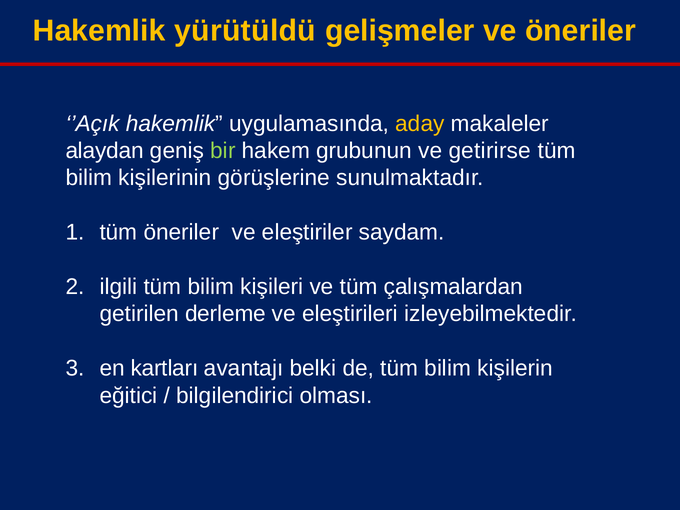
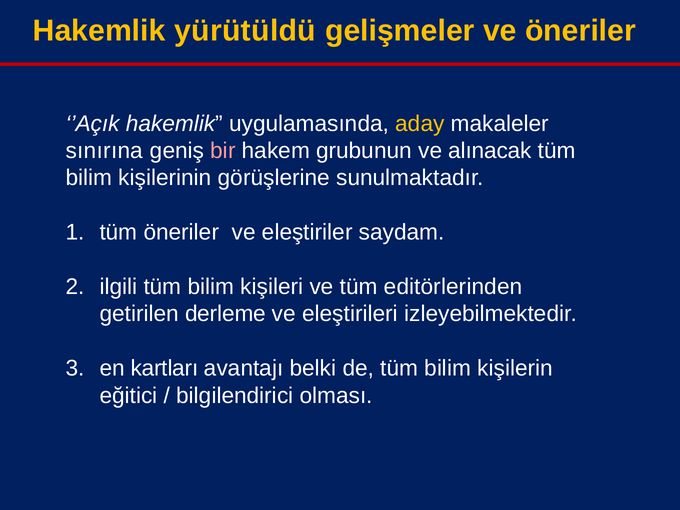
alaydan: alaydan -> sınırına
bir colour: light green -> pink
getirirse: getirirse -> alınacak
çalışmalardan: çalışmalardan -> editörlerinden
